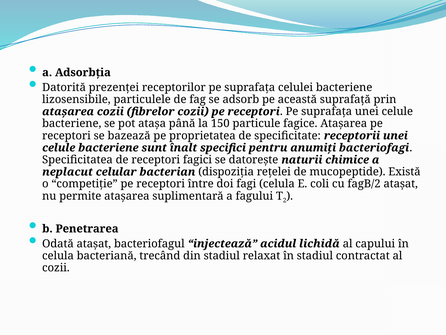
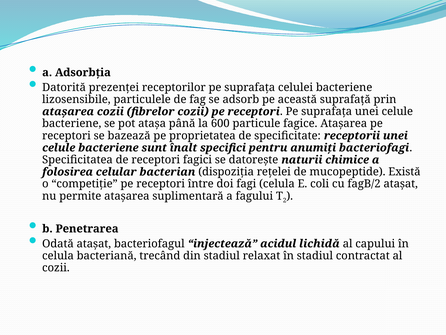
150: 150 -> 600
neplacut: neplacut -> folosirea
